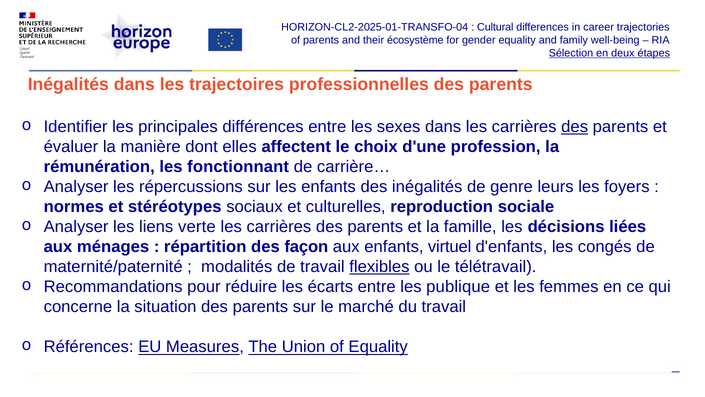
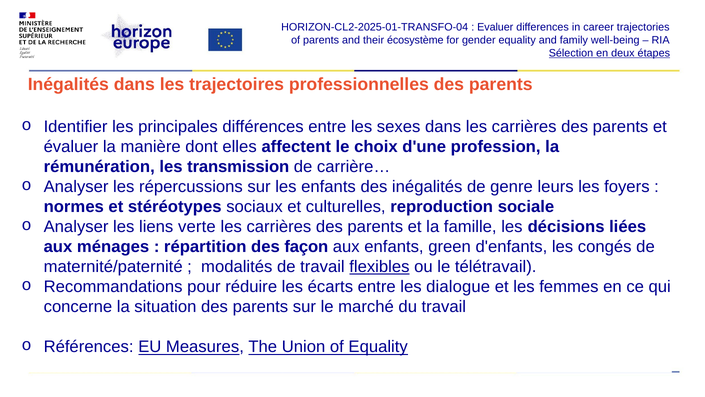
Cultural: Cultural -> Evaluer
des at (575, 127) underline: present -> none
fonctionnant: fonctionnant -> transmission
virtuel: virtuel -> green
publique: publique -> dialogue
